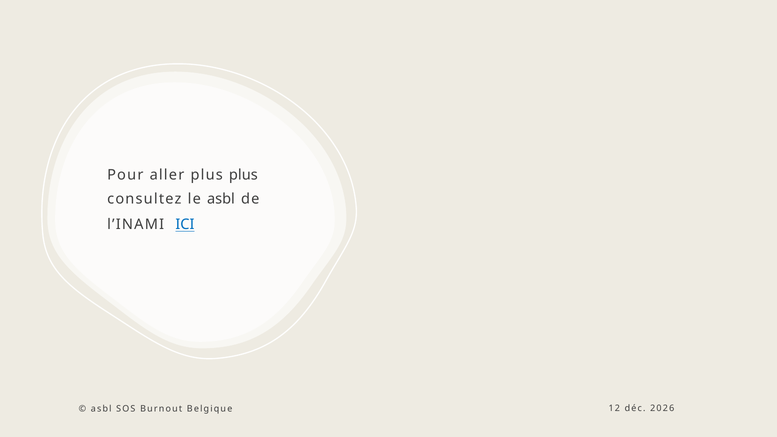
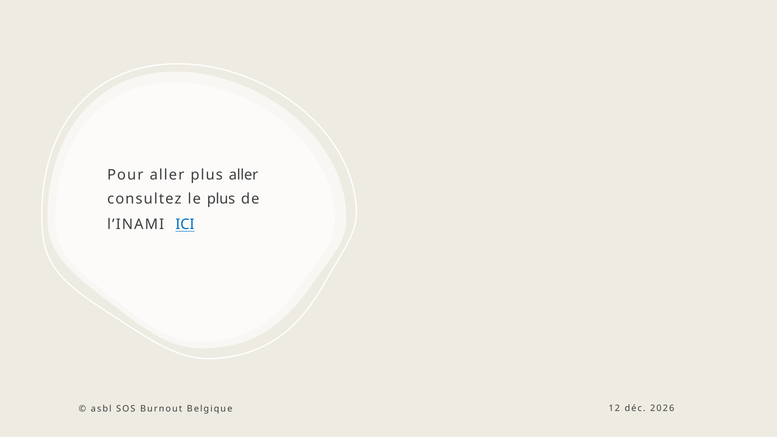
plus plus: plus -> aller
le asbl: asbl -> plus
